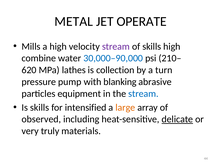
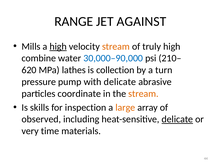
METAL: METAL -> RANGE
OPERATE: OPERATE -> AGAINST
high at (58, 46) underline: none -> present
stream at (116, 46) colour: purple -> orange
of skills: skills -> truly
with blanking: blanking -> delicate
equipment: equipment -> coordinate
stream at (143, 94) colour: blue -> orange
intensified: intensified -> inspection
truly: truly -> time
